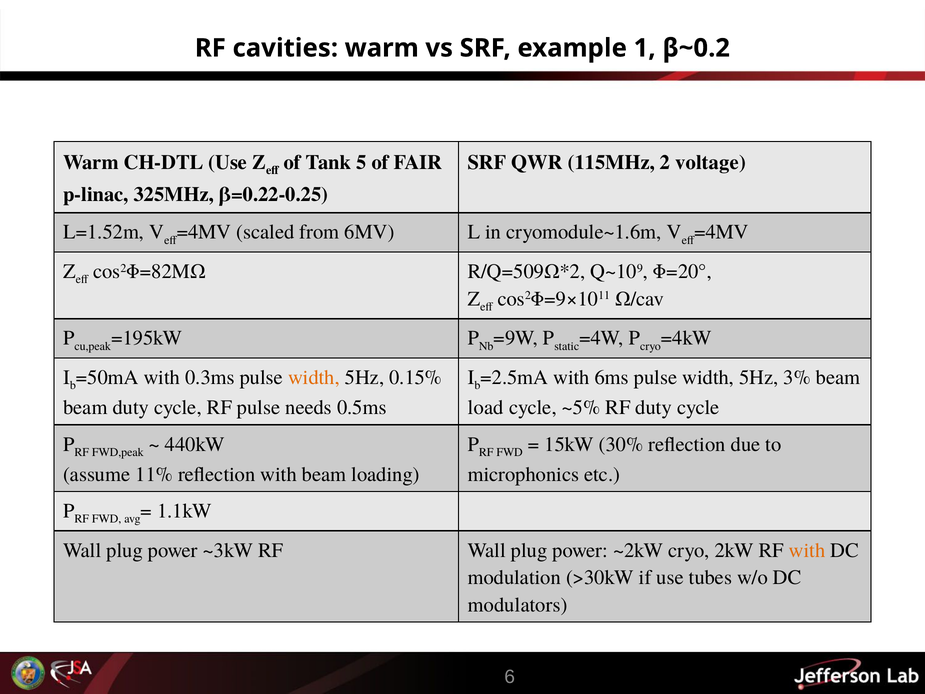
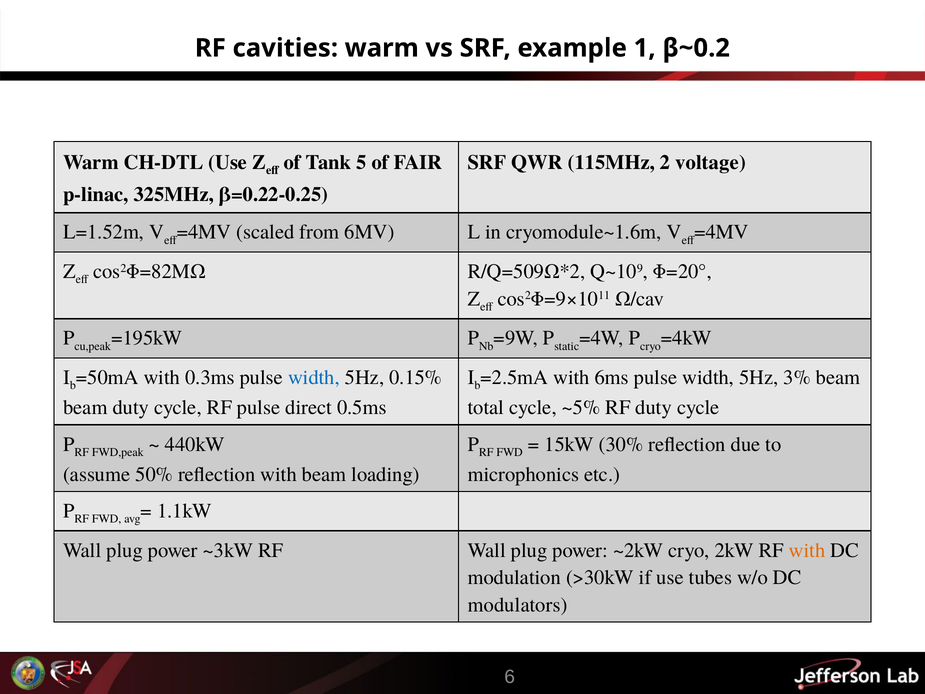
width at (314, 377) colour: orange -> blue
needs: needs -> direct
load: load -> total
11%: 11% -> 50%
